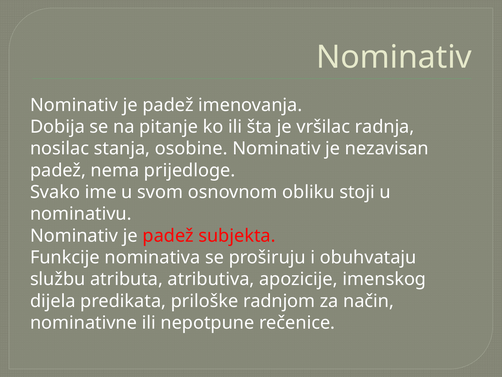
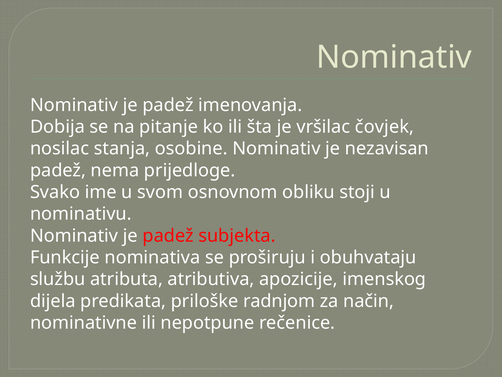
radnja: radnja -> čovjek
